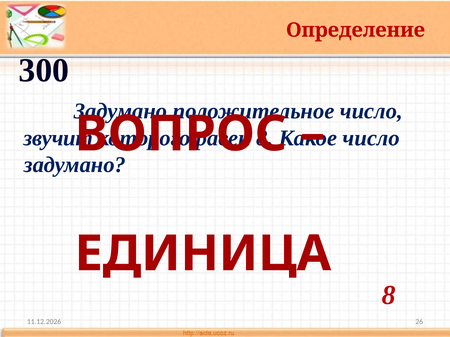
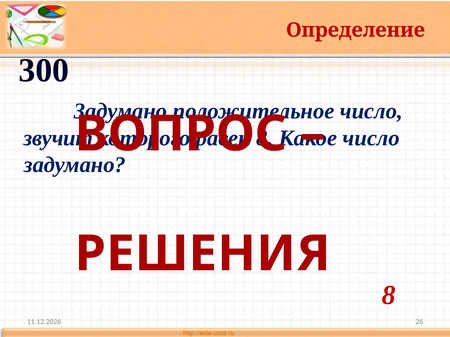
ЕДИНИЦА: ЕДИНИЦА -> РЕШЕНИЯ
